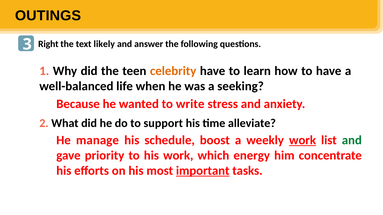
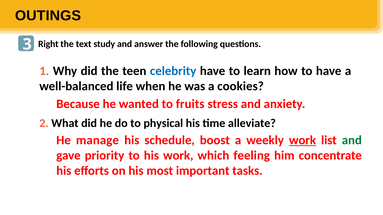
likely: likely -> study
celebrity colour: orange -> blue
seeking: seeking -> cookies
write: write -> fruits
support: support -> physical
energy: energy -> feeling
important underline: present -> none
